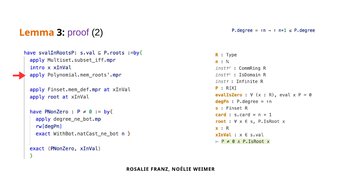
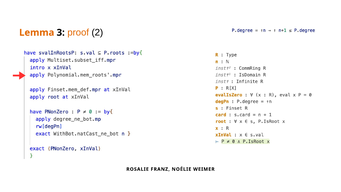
proof colour: purple -> orange
